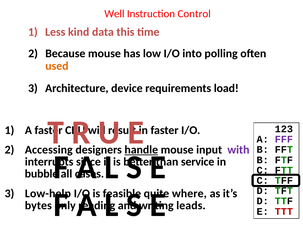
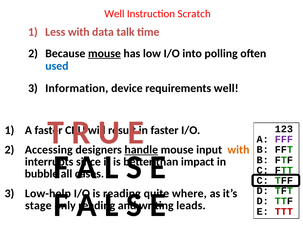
Control: Control -> Scratch
Less kind: kind -> with
this: this -> talk
mouse at (104, 53) underline: none -> present
used colour: orange -> blue
Architecture: Architecture -> Information
requirements load: load -> well
with at (238, 150) colour: purple -> orange
service: service -> impact
feasible at (122, 194): feasible -> reading
bytes: bytes -> stage
